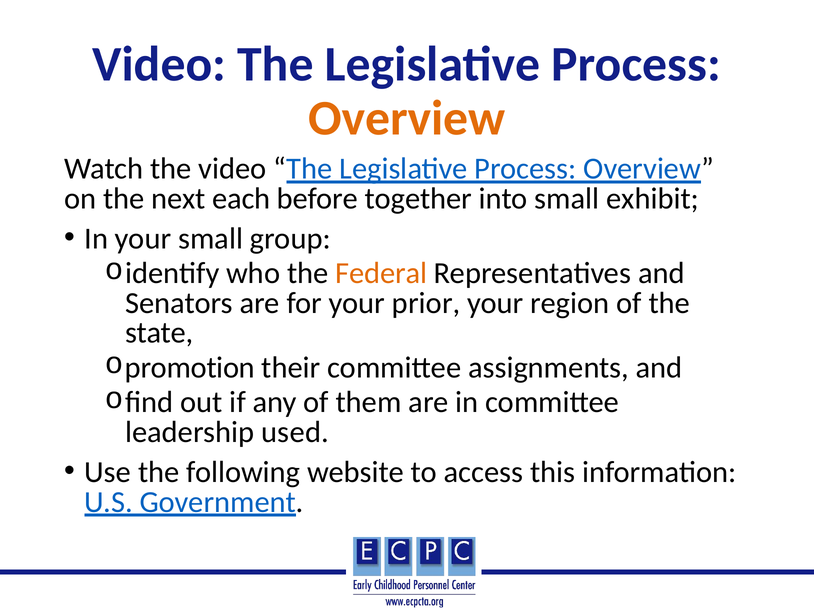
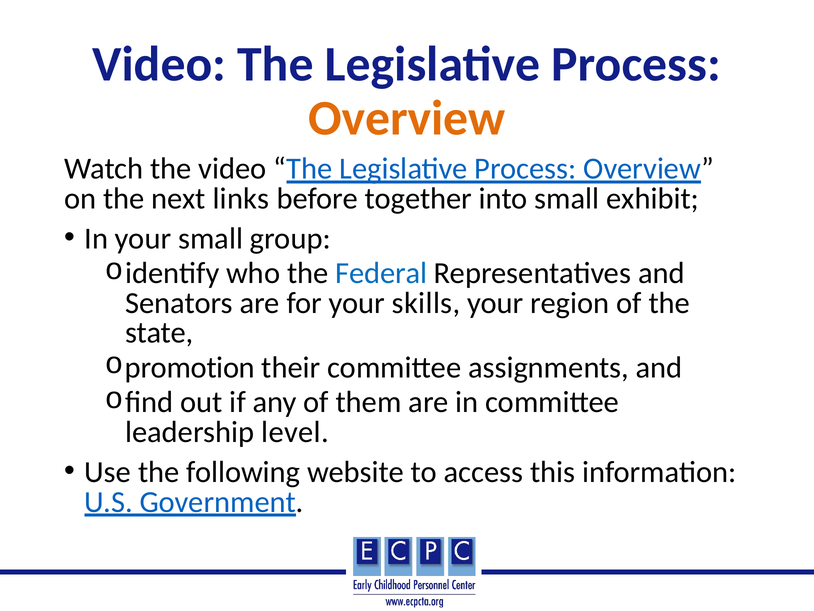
each: each -> links
Federal colour: orange -> blue
prior: prior -> skills
used: used -> level
